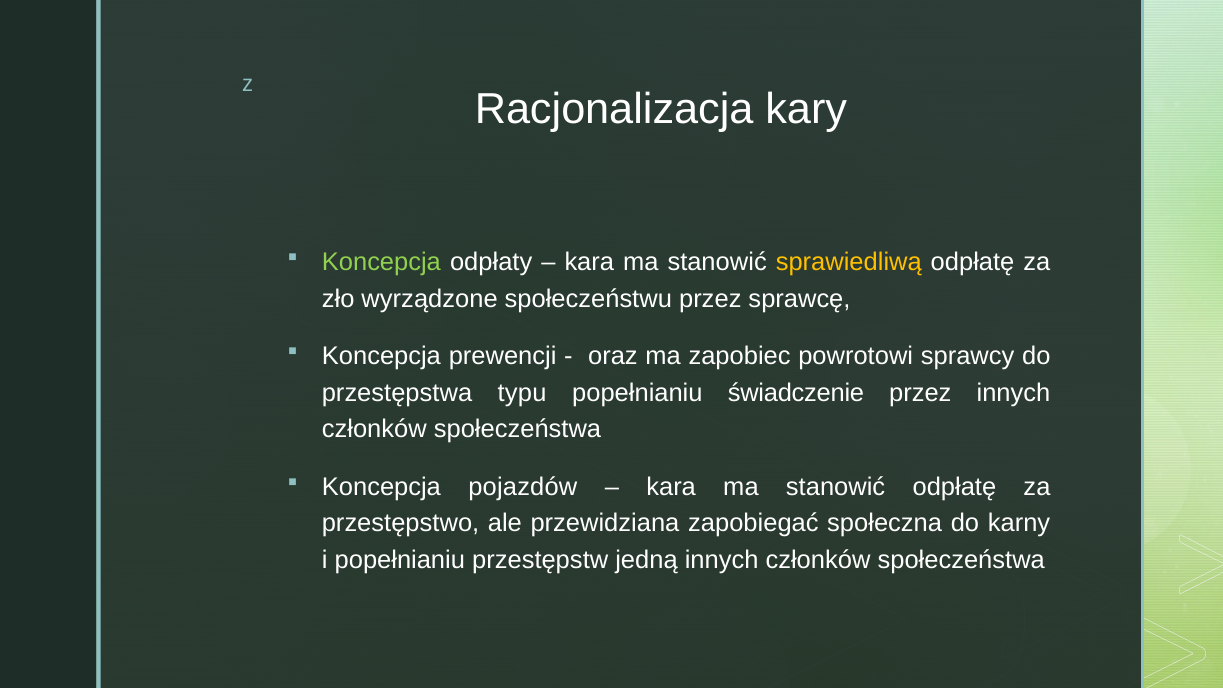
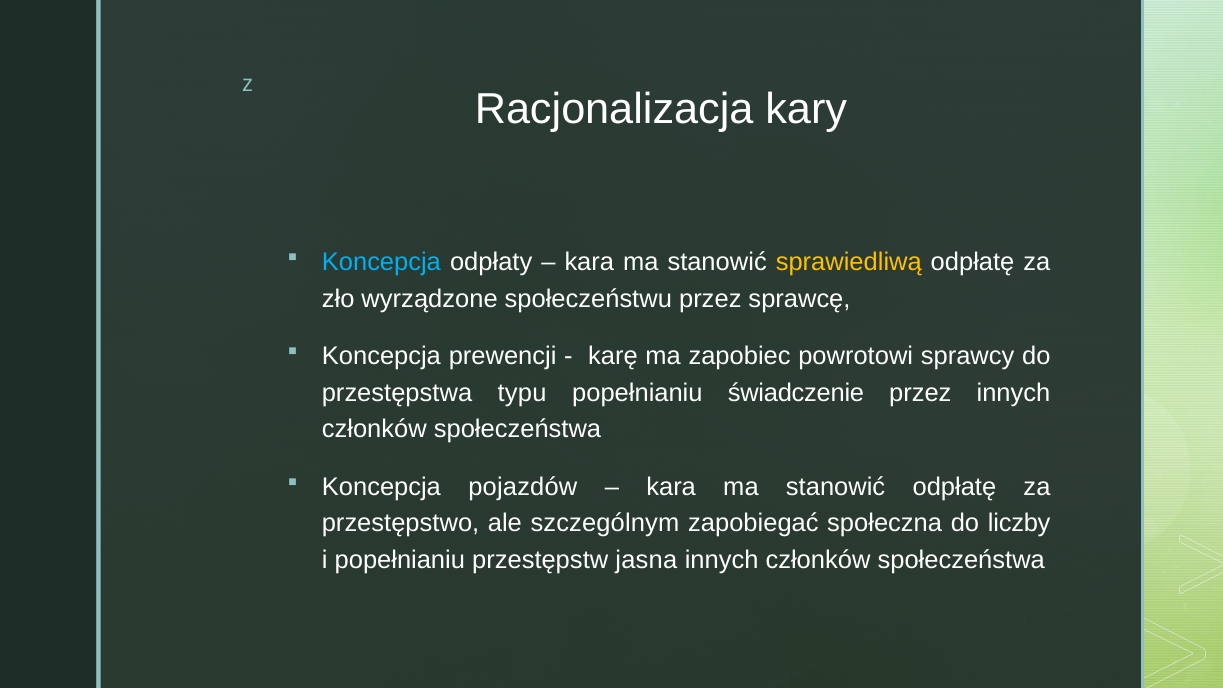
Koncepcja at (381, 262) colour: light green -> light blue
oraz: oraz -> karę
przewidziana: przewidziana -> szczególnym
karny: karny -> liczby
jedną: jedną -> jasna
